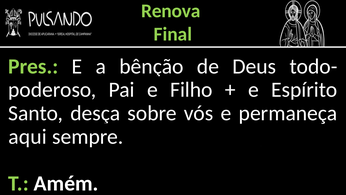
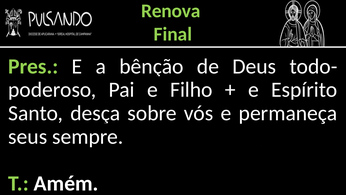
aqui: aqui -> seus
